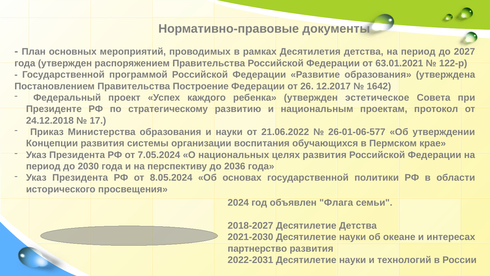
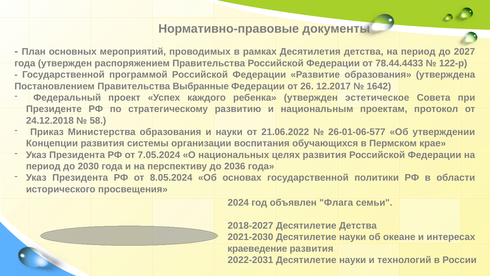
63.01.2021: 63.01.2021 -> 78.44.4433
Построение: Построение -> Выбранные
17: 17 -> 58
партнерство: партнерство -> краеведение
